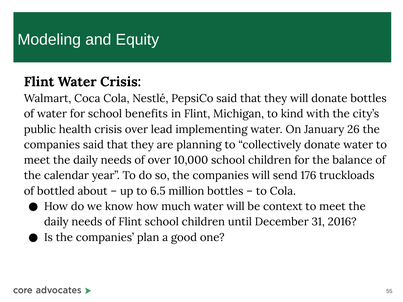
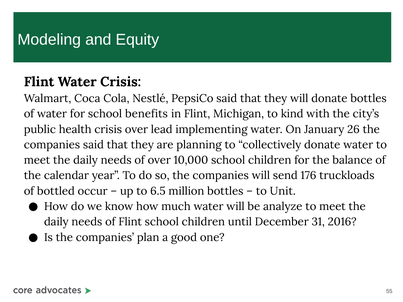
about: about -> occur
to Cola: Cola -> Unit
context: context -> analyze
